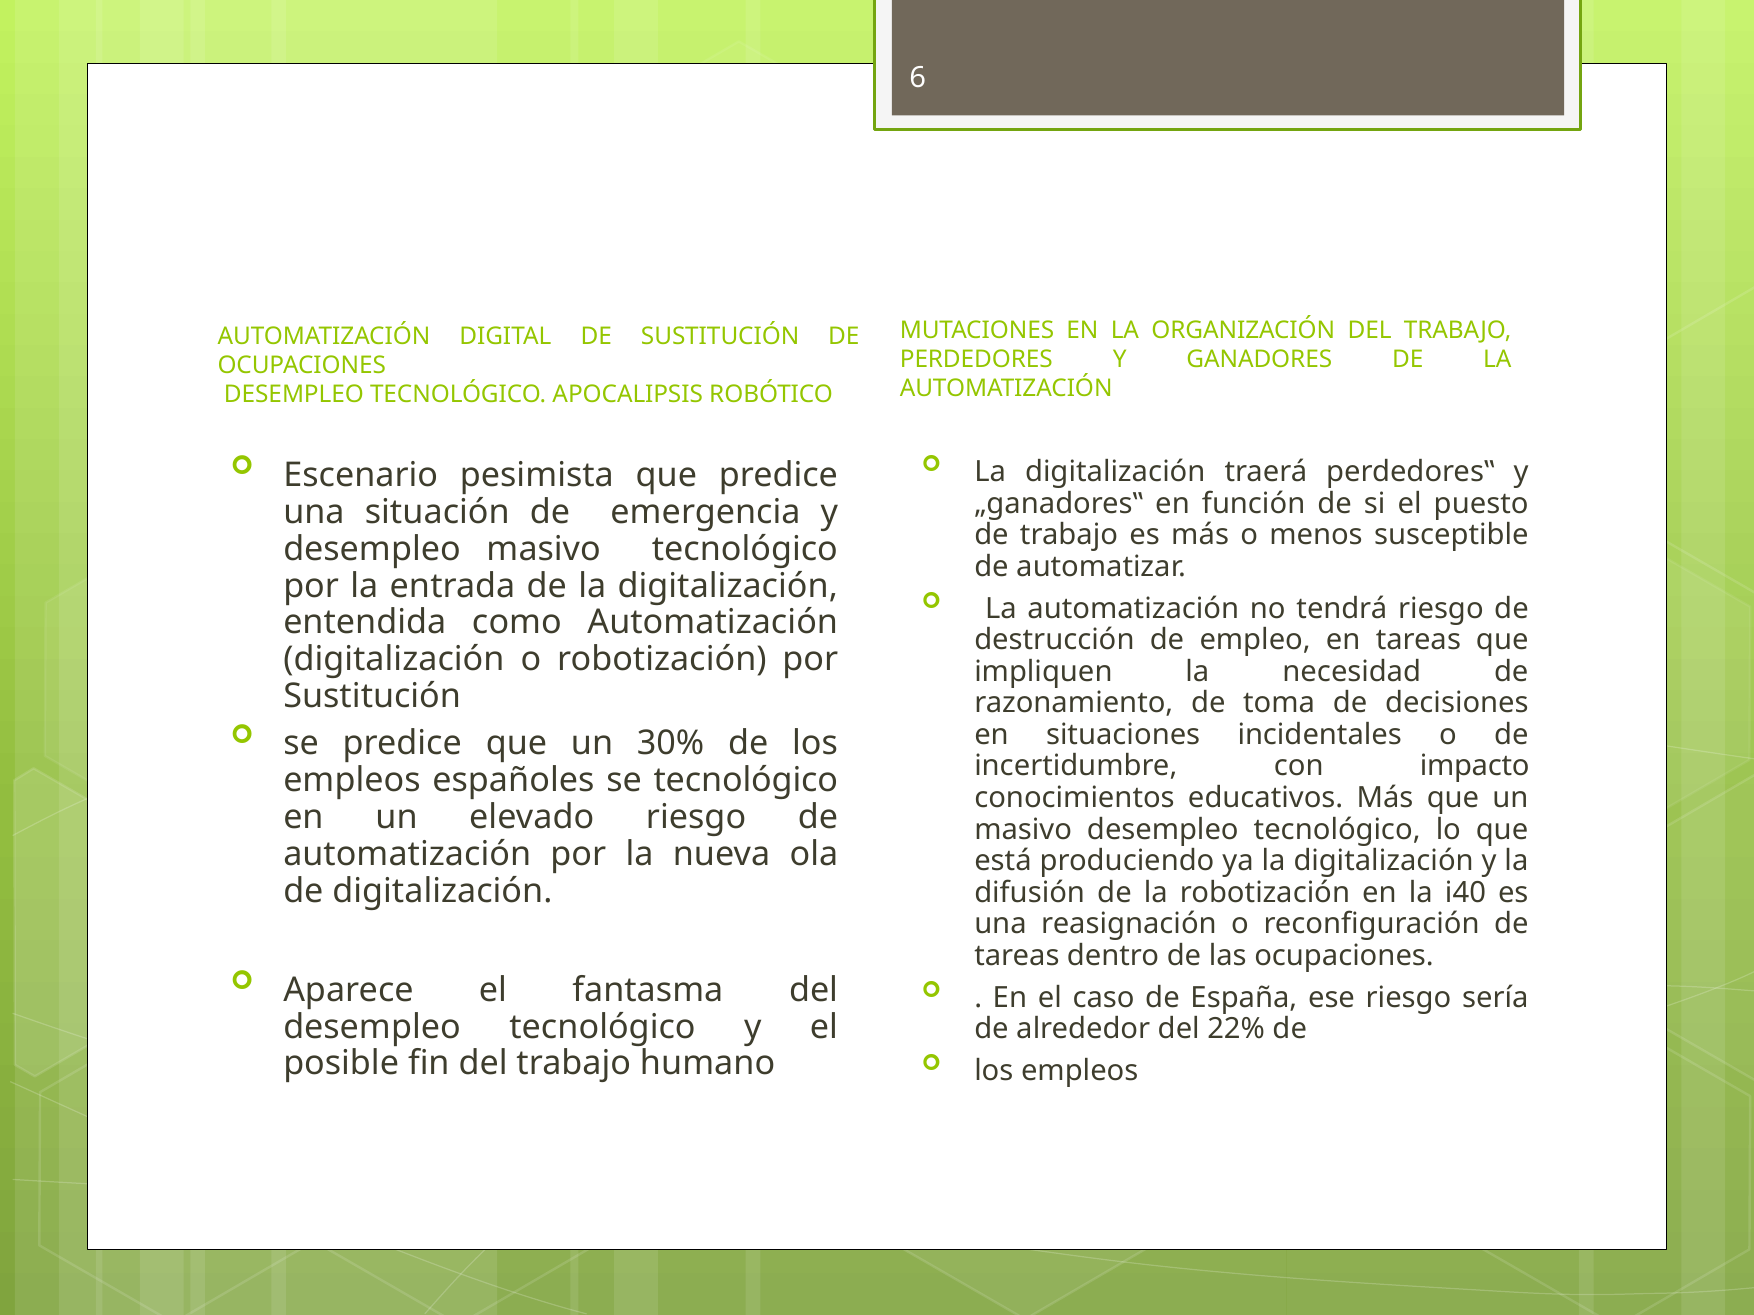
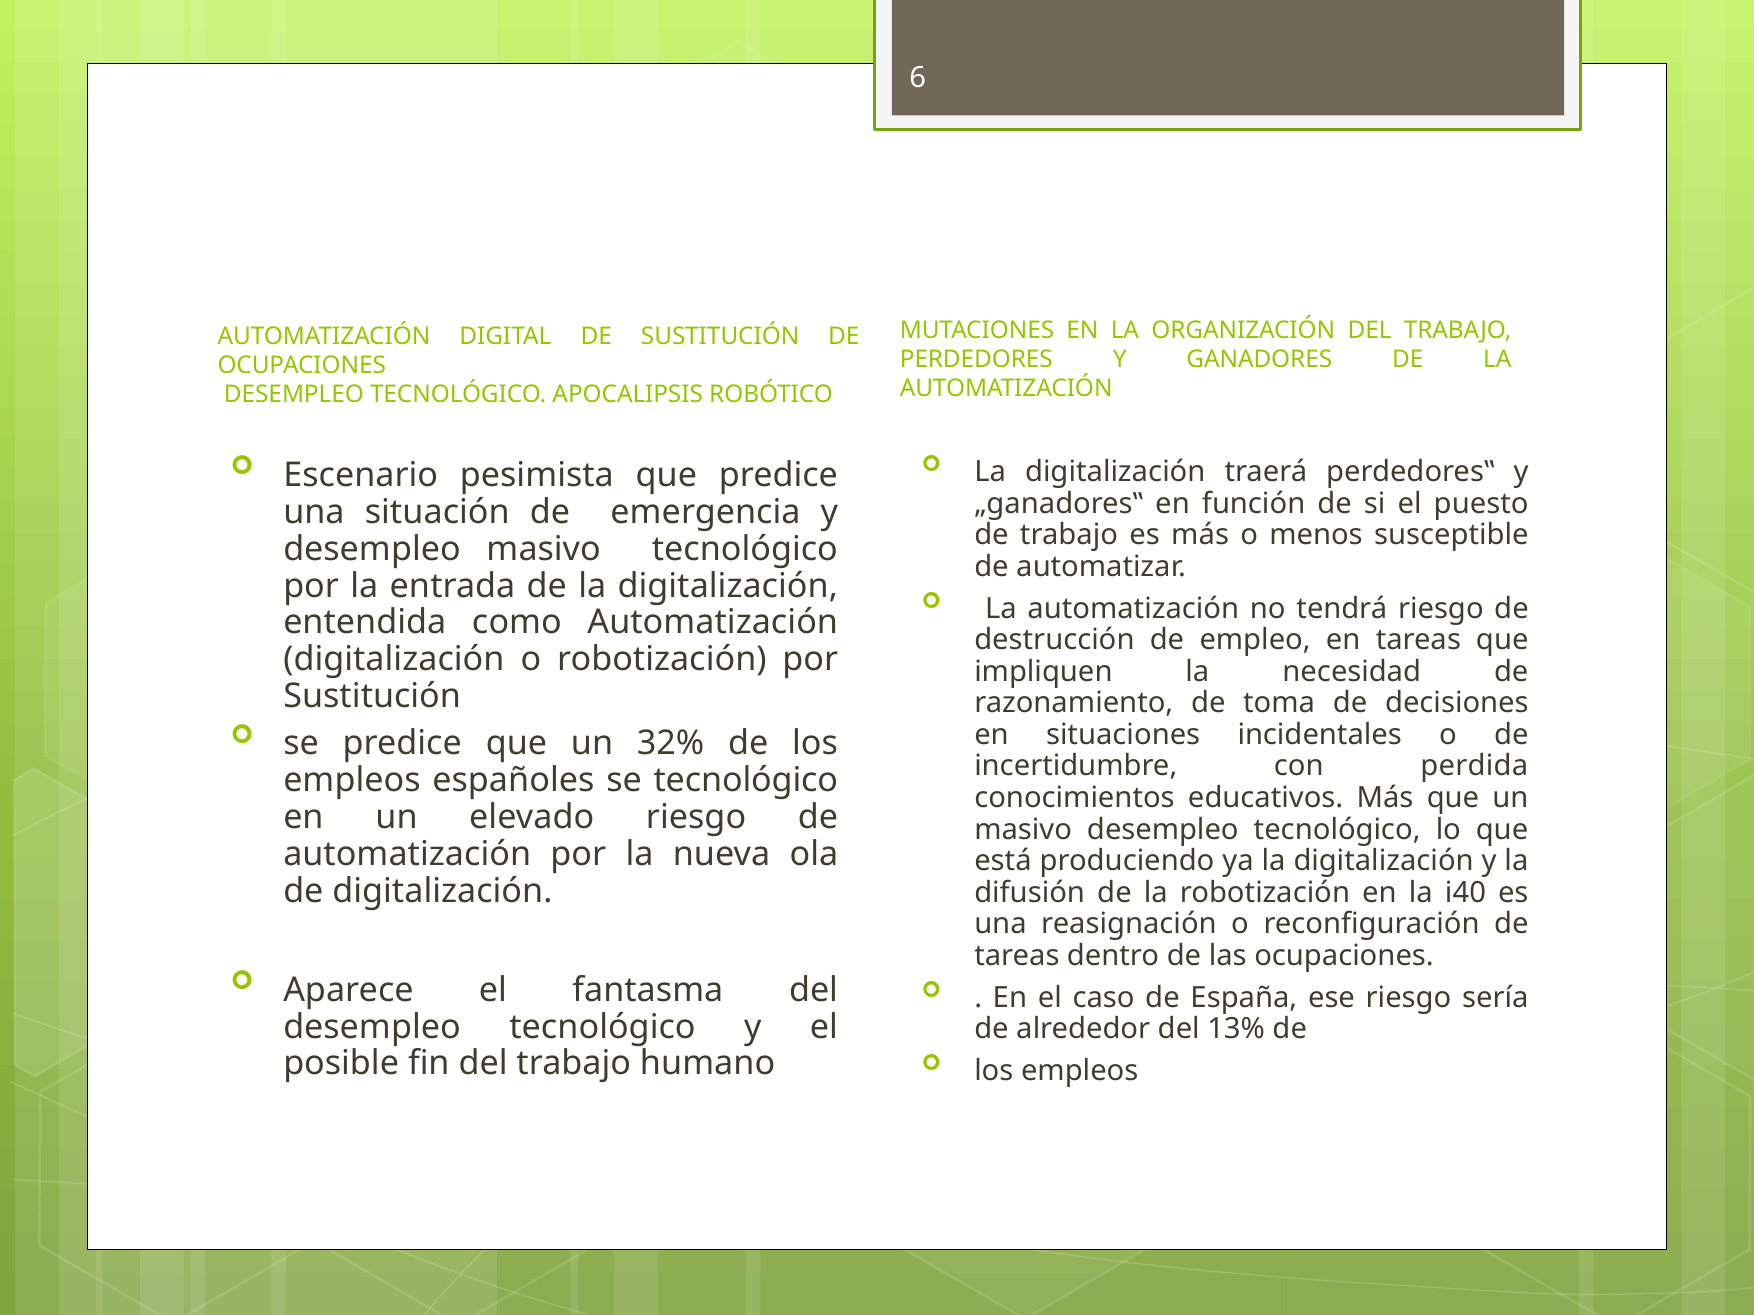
30%: 30% -> 32%
impacto: impacto -> perdida
22%: 22% -> 13%
